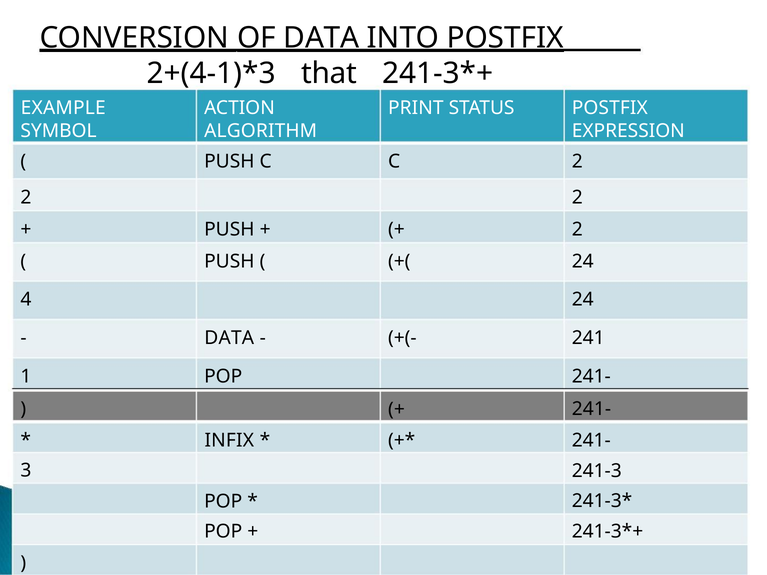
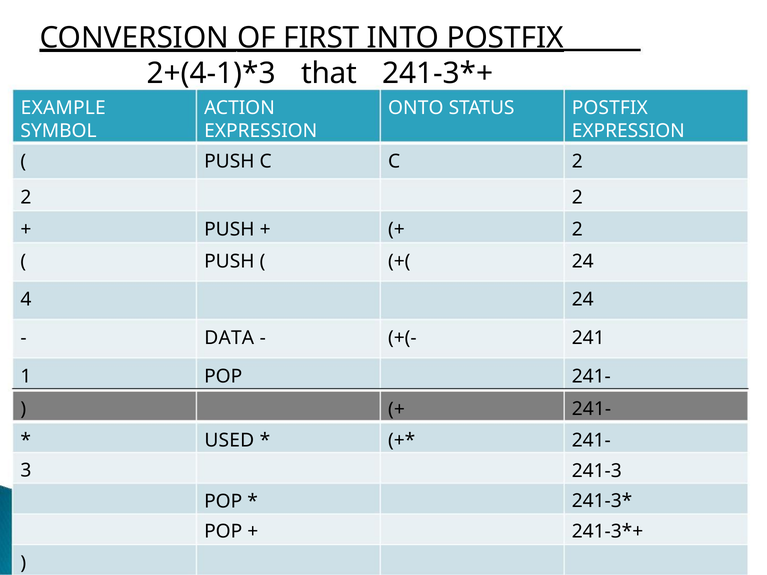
OF DATA: DATA -> FIRST
PRINT: PRINT -> ONTO
SYMBOL ALGORITHM: ALGORITHM -> EXPRESSION
INFIX: INFIX -> USED
